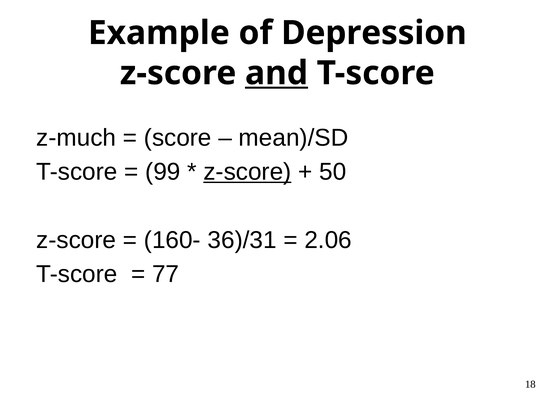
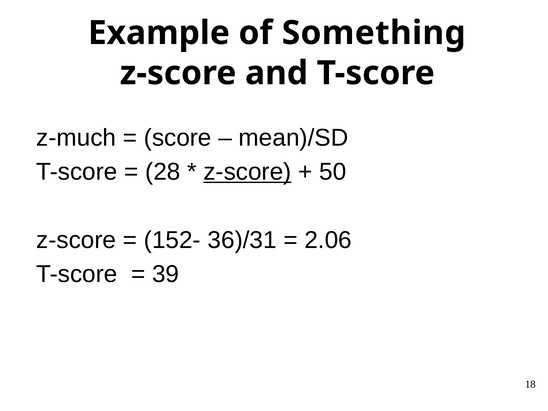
Depression: Depression -> Something
and underline: present -> none
99: 99 -> 28
160-: 160- -> 152-
77: 77 -> 39
